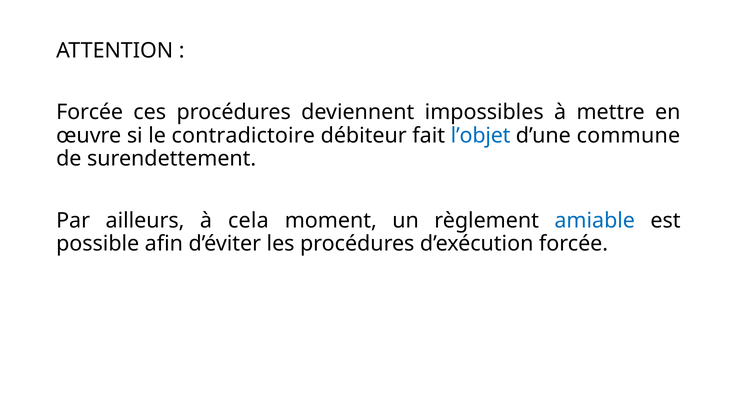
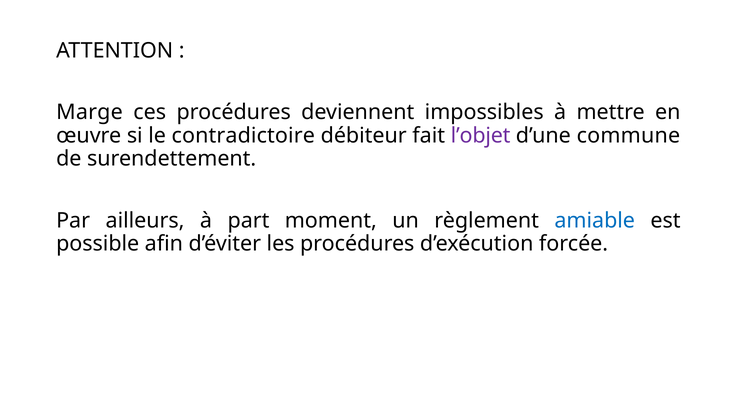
Forcée at (90, 113): Forcée -> Marge
l’objet colour: blue -> purple
cela: cela -> part
